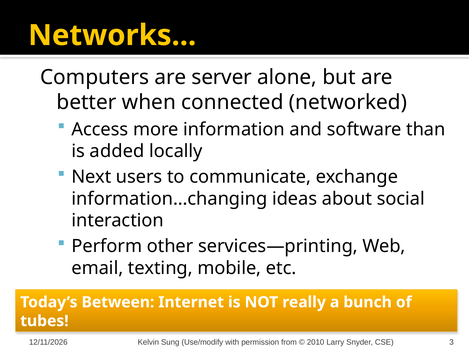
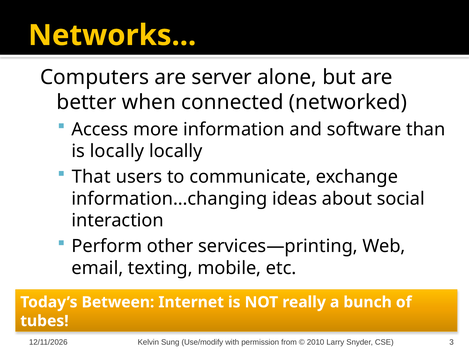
is added: added -> locally
Next: Next -> That
